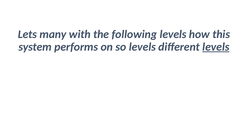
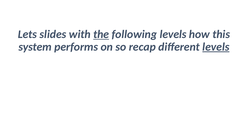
many: many -> slides
the underline: none -> present
so levels: levels -> recap
